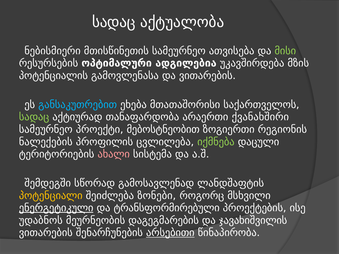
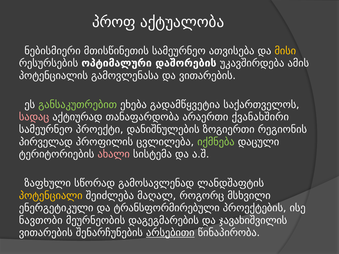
სადაც at (114, 22): სადაც -> პროფ
მისი colour: light green -> yellow
ადგილებია: ადგილებია -> დაშორების
მზის: მზის -> ამის
განსაკუთრებით colour: light blue -> light green
მთათაშორისი: მთათაშორისი -> გადამწყვეტია
სადაც at (34, 117) colour: light green -> pink
მებოსტნეობით: მებოსტნეობით -> დანიშნულების
ნალექების: ნალექების -> პირველად
შემდეგში: შემდეგში -> ზაფხული
ზონები: ზონები -> მაღალ
ენერგეტიკული underline: present -> none
უდაბნოს: უდაბნოს -> ნავთობი
